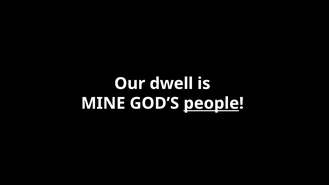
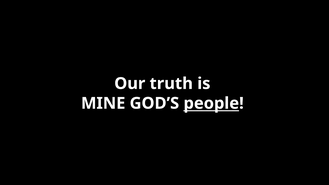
dwell: dwell -> truth
